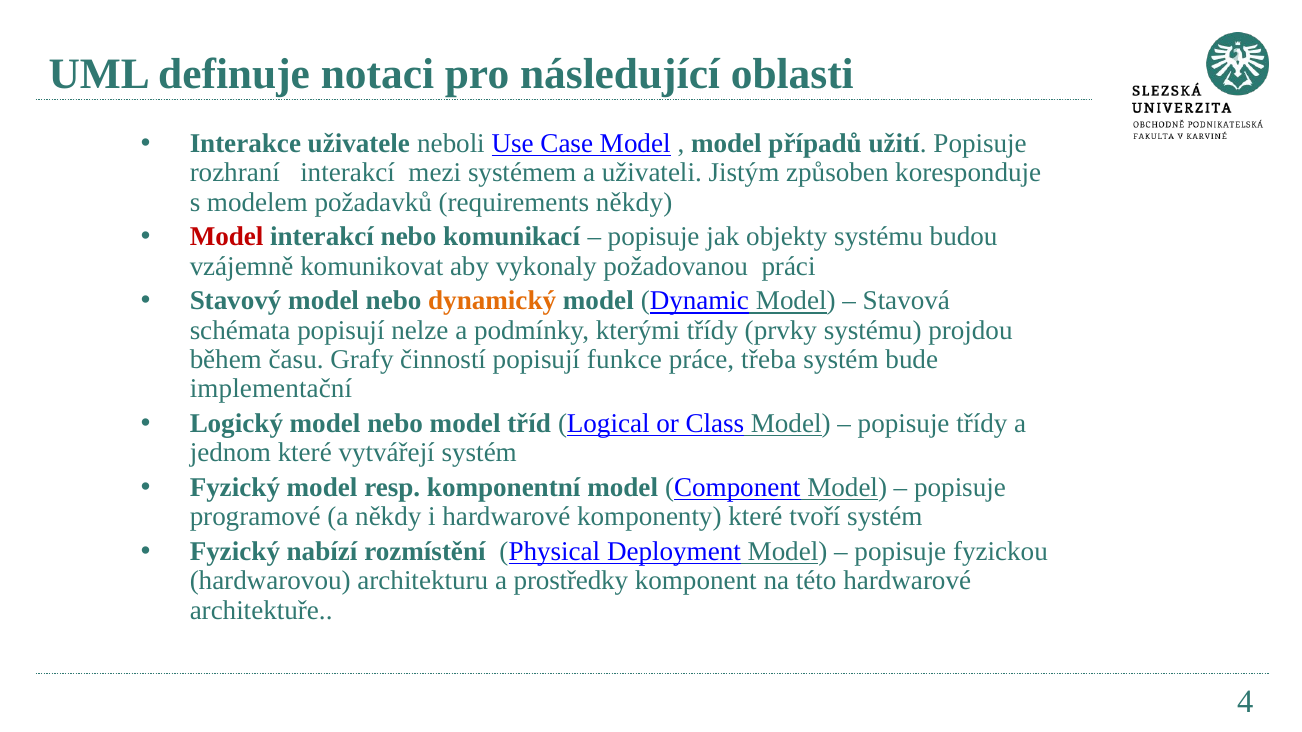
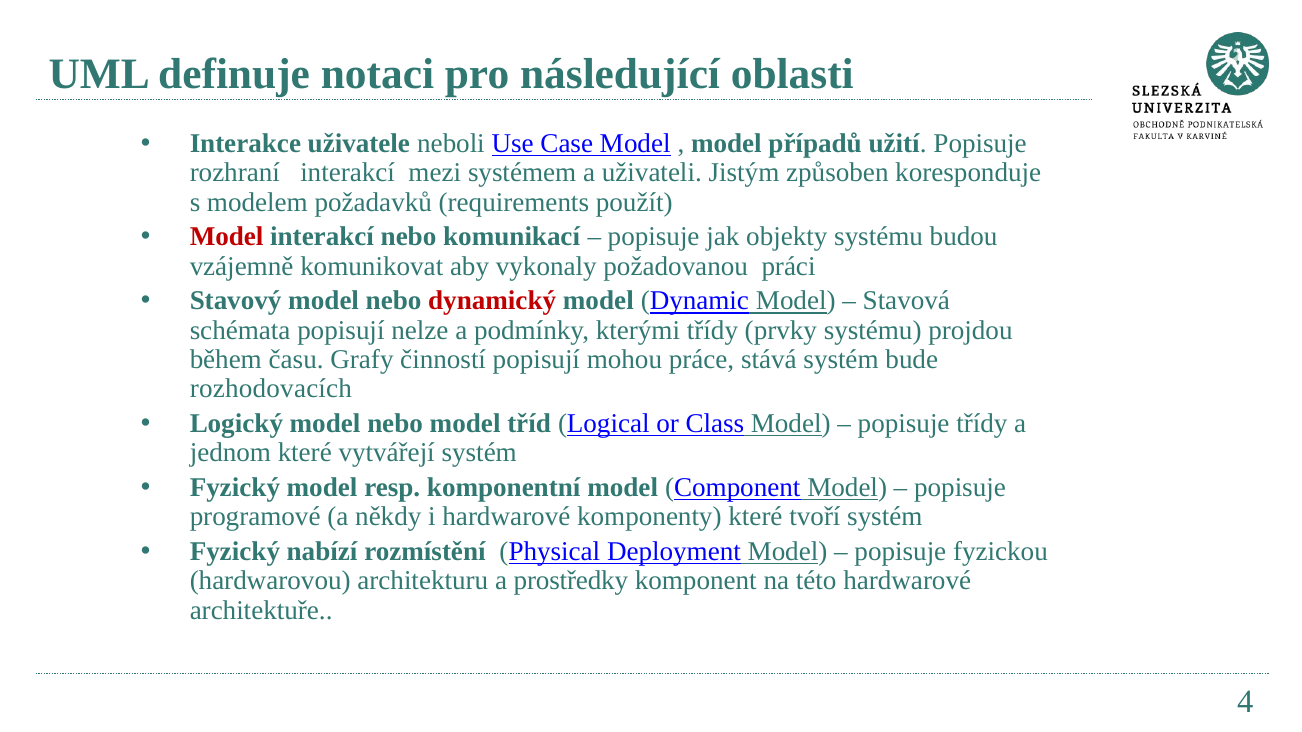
requirements někdy: někdy -> použít
dynamický colour: orange -> red
funkce: funkce -> mohou
třeba: třeba -> stává
implementační: implementační -> rozhodovacích
